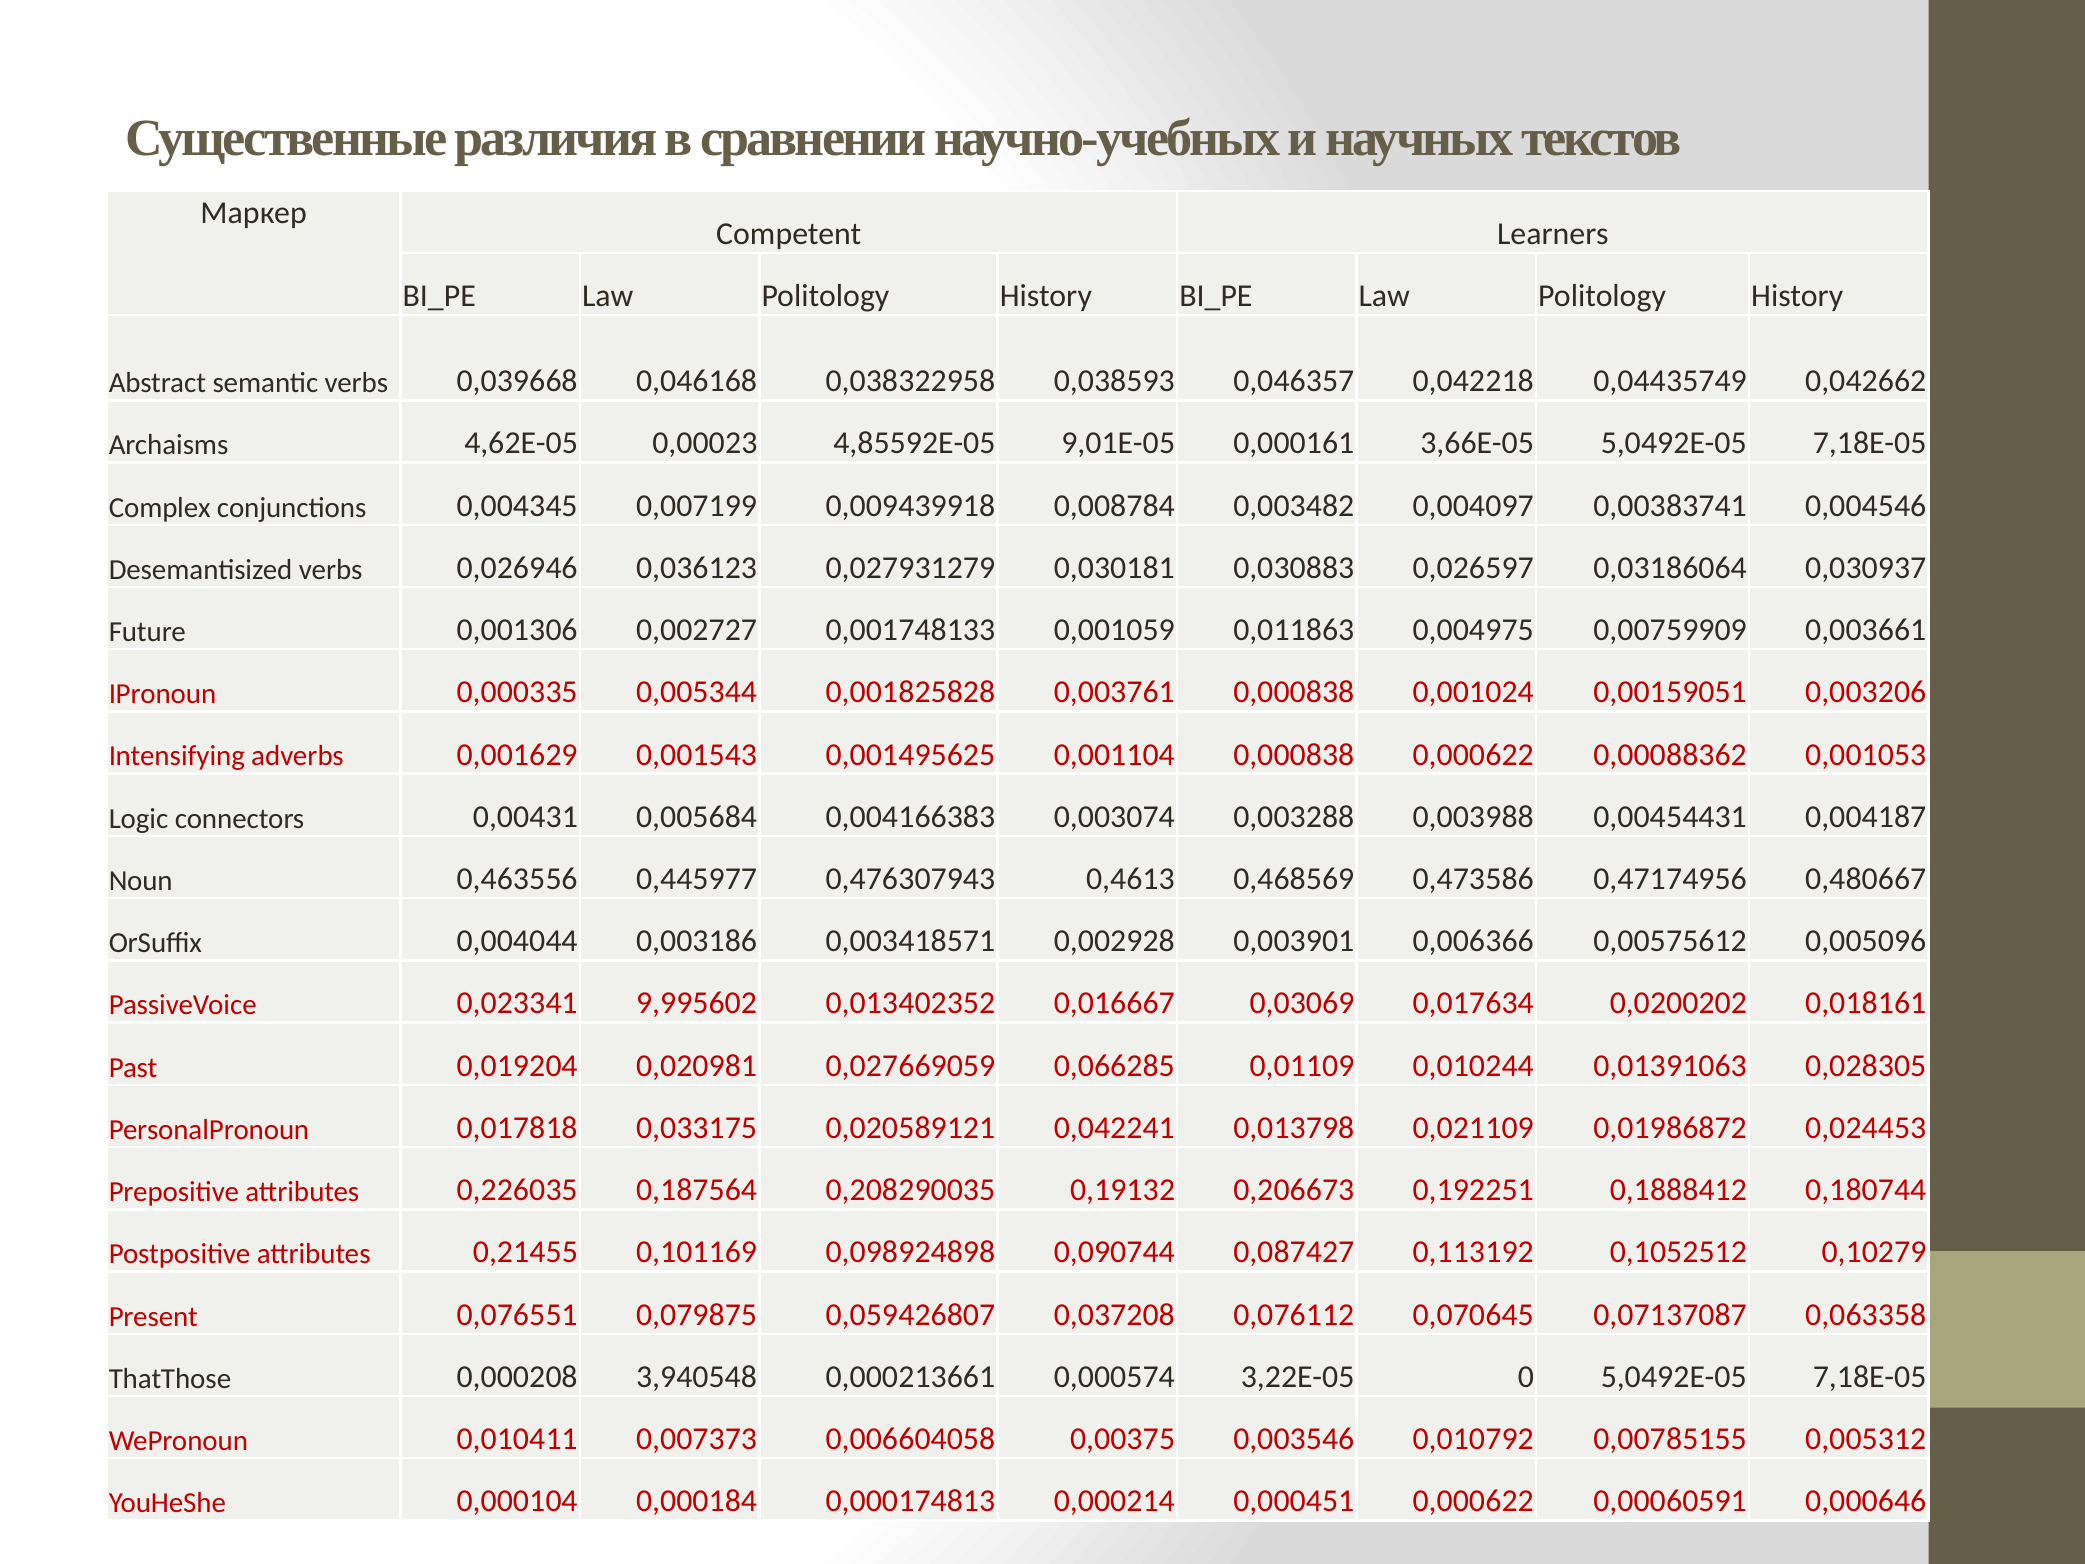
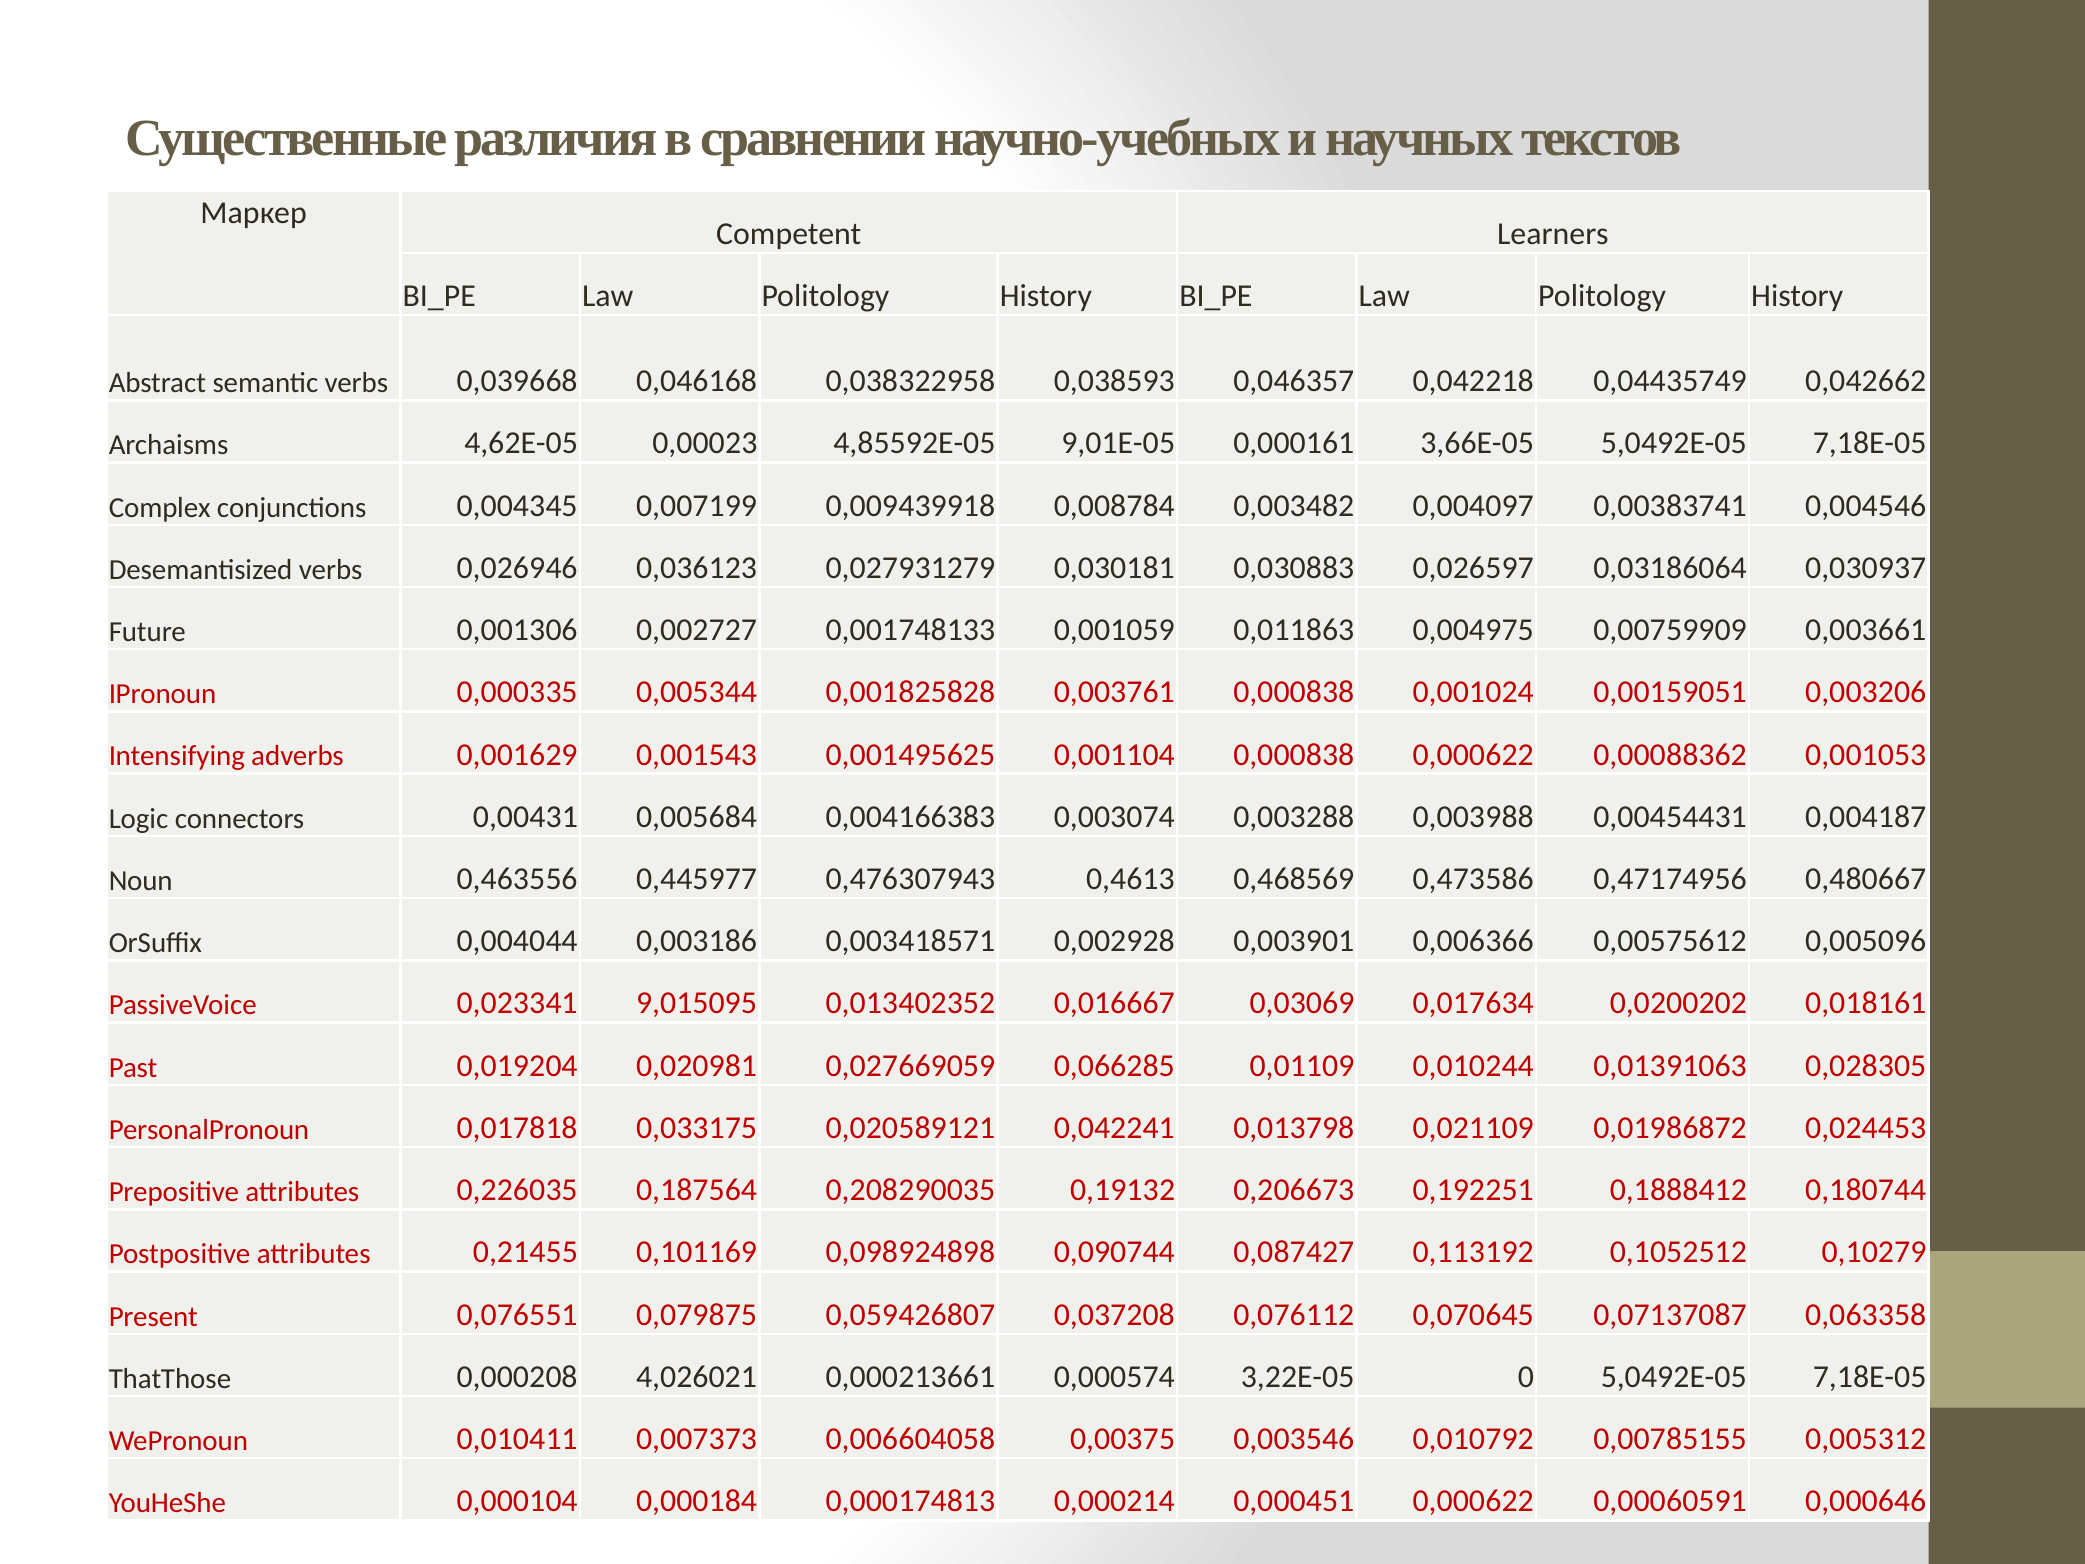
9,995602: 9,995602 -> 9,015095
3,940548: 3,940548 -> 4,026021
